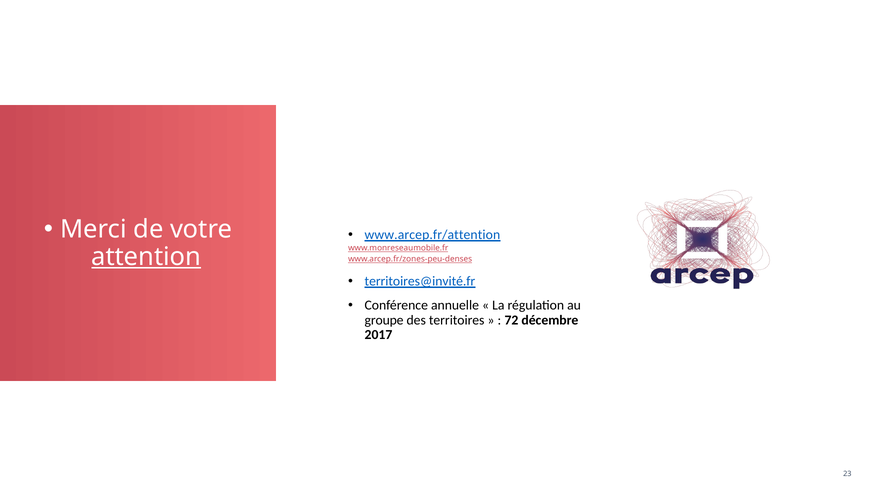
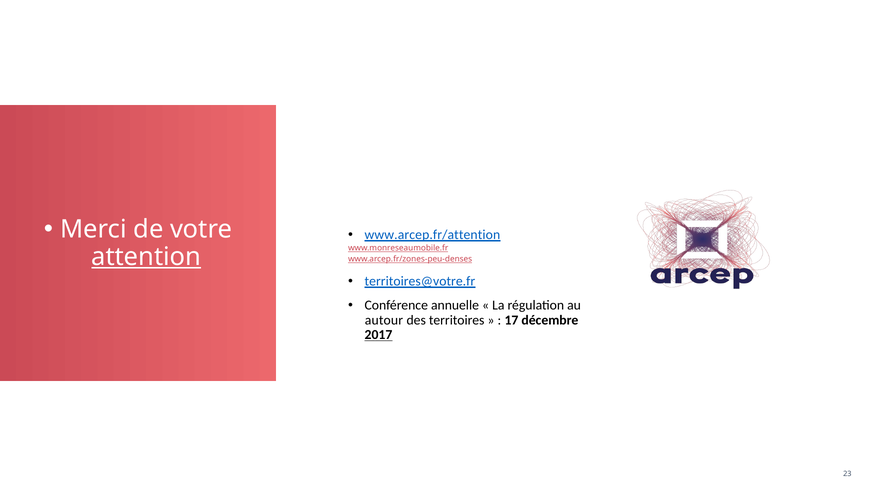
territoires@invité.fr: territoires@invité.fr -> territoires@votre.fr
groupe: groupe -> autour
72: 72 -> 17
2017 underline: none -> present
